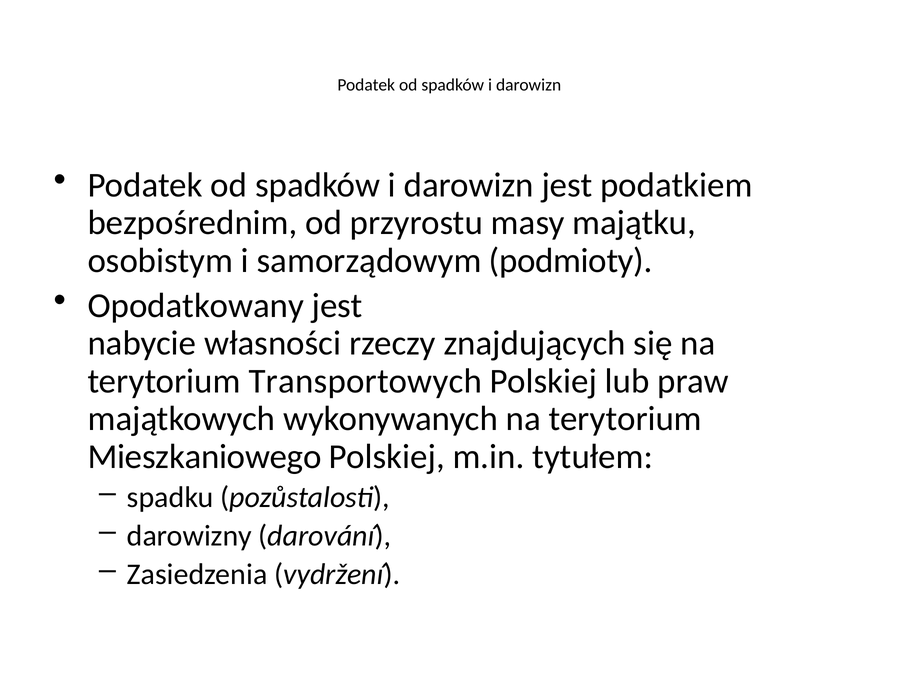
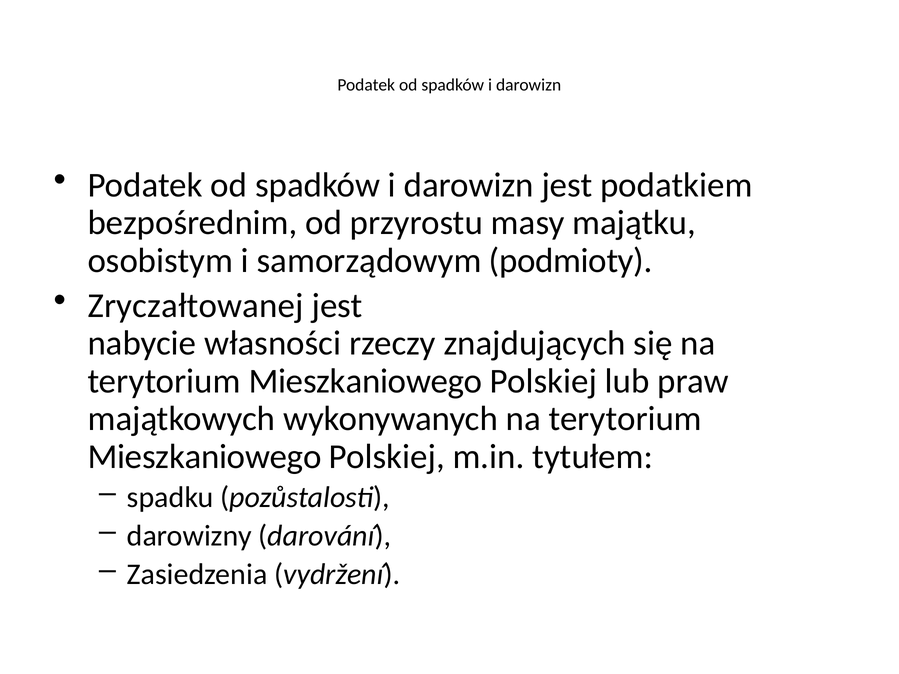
Opodatkowany: Opodatkowany -> Zryczałtowanej
Transportowych at (365, 381): Transportowych -> Mieszkaniowego
